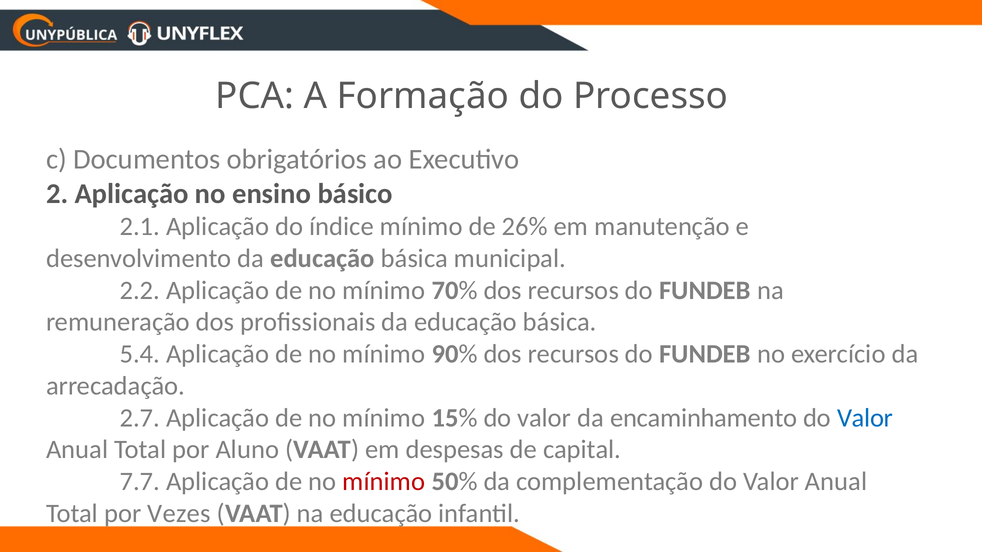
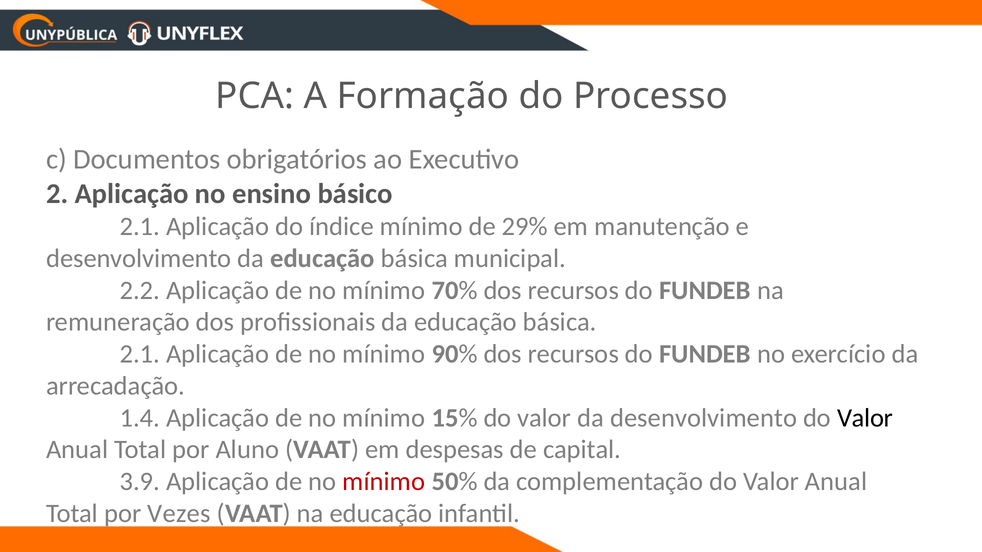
26%: 26% -> 29%
5.4 at (140, 354): 5.4 -> 2.1
2.7: 2.7 -> 1.4
da encaminhamento: encaminhamento -> desenvolvimento
Valor at (865, 418) colour: blue -> black
7.7: 7.7 -> 3.9
